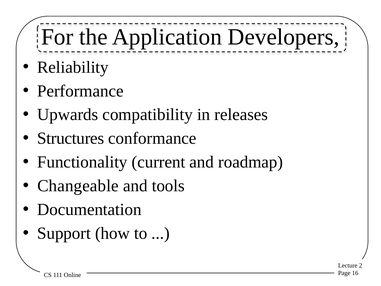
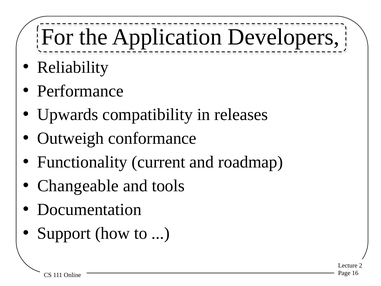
Structures: Structures -> Outweigh
